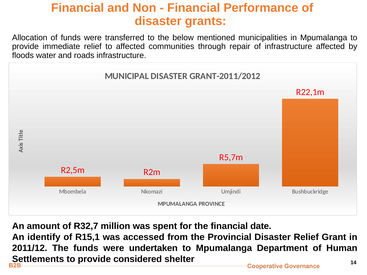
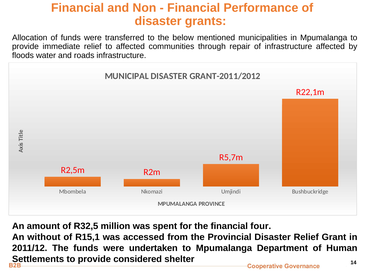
R32,7: R32,7 -> R32,5
date: date -> four
identify: identify -> without
